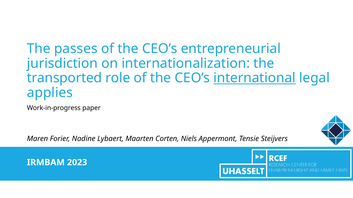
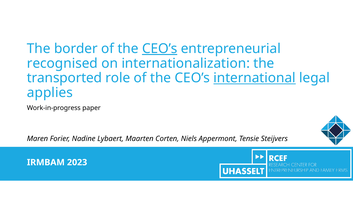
passes: passes -> border
CEO’s at (160, 49) underline: none -> present
jurisdiction: jurisdiction -> recognised
